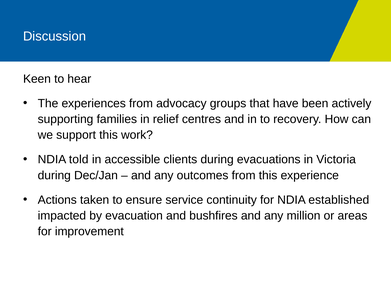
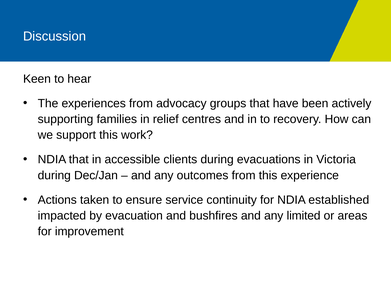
NDIA told: told -> that
million: million -> limited
